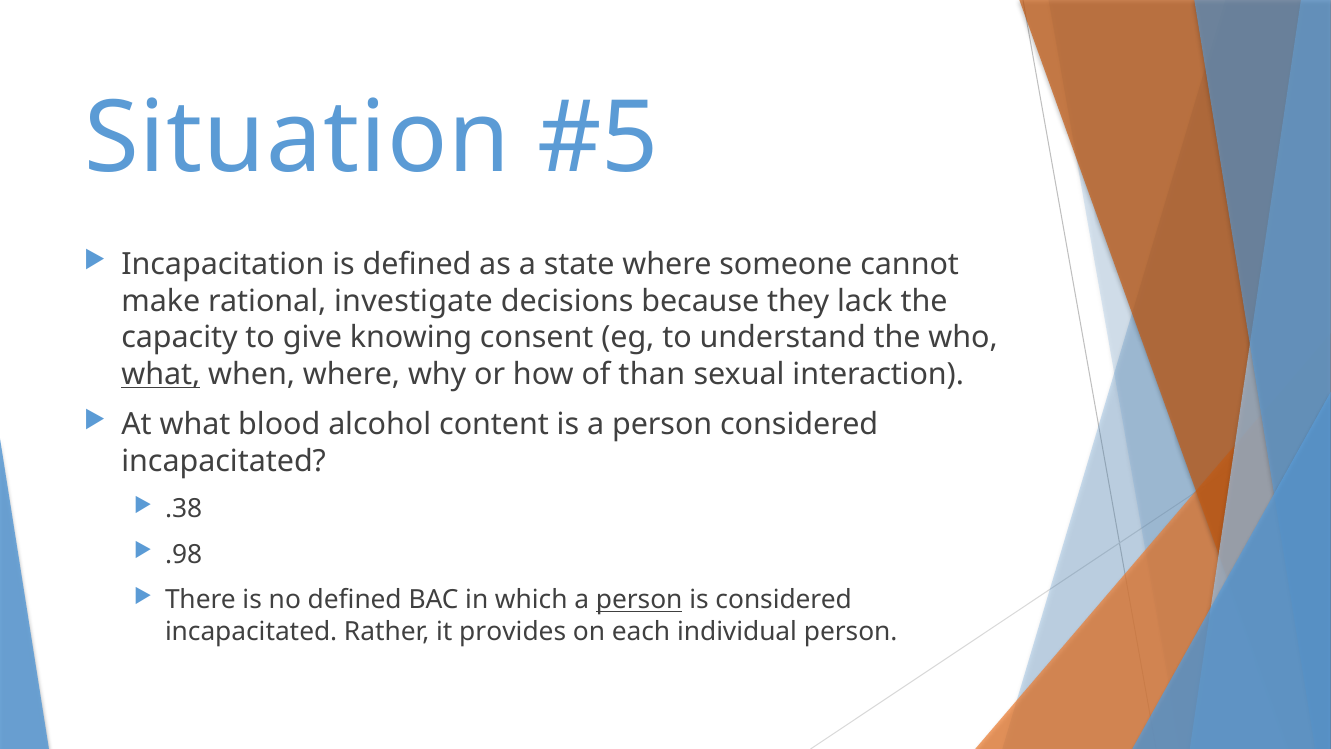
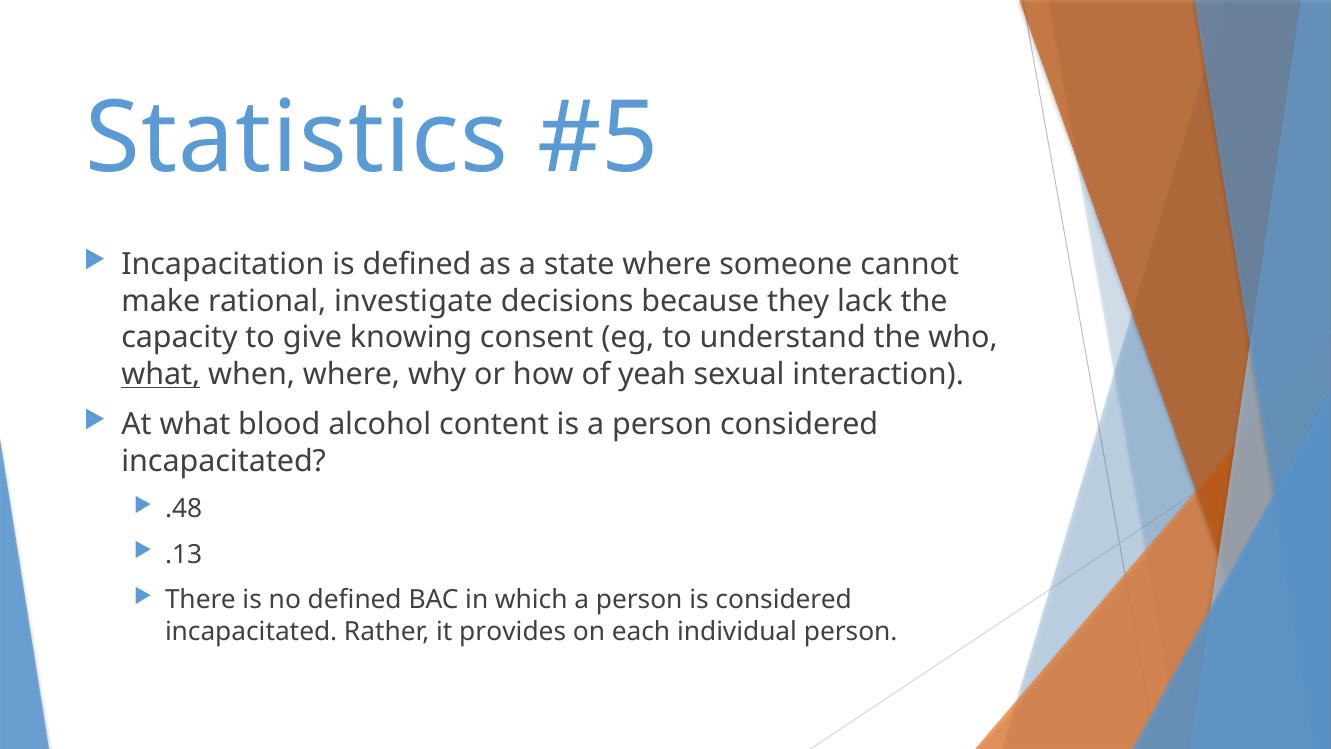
Situation: Situation -> Statistics
than: than -> yeah
.38: .38 -> .48
.98: .98 -> .13
person at (639, 600) underline: present -> none
